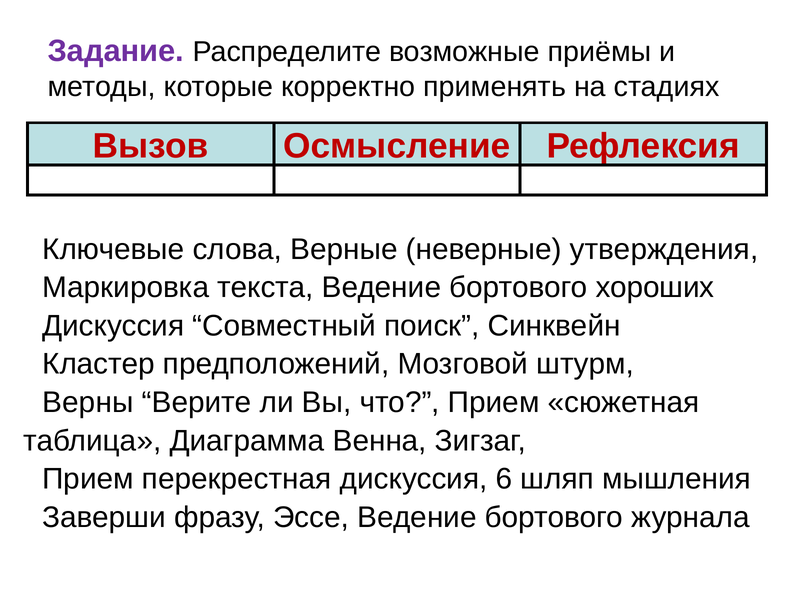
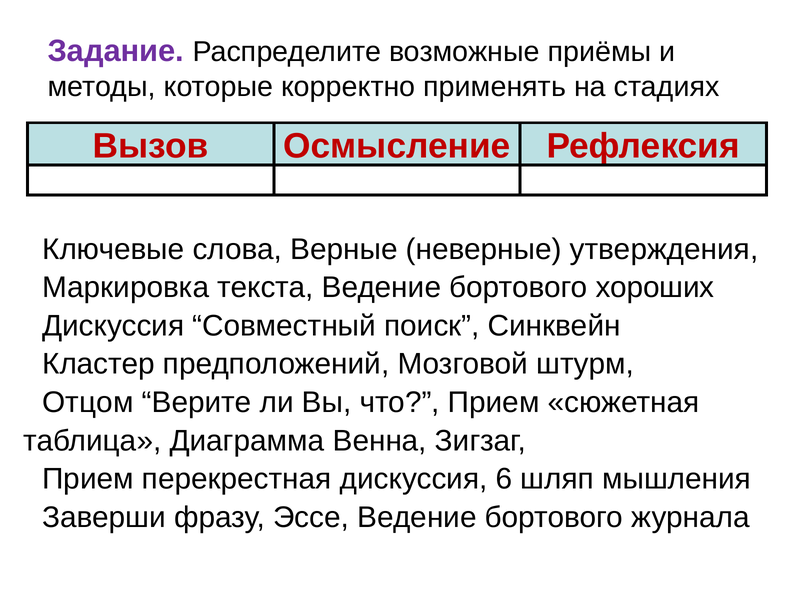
Верны: Верны -> Отцом
